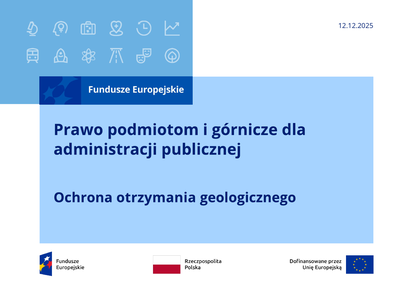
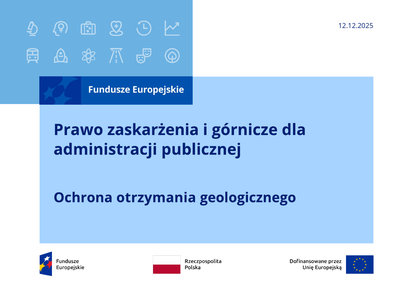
podmiotom: podmiotom -> zaskarżenia
